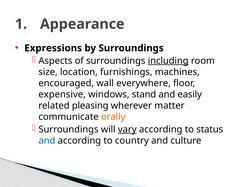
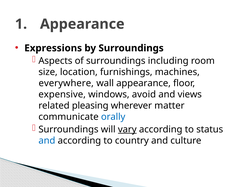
including underline: present -> none
encouraged: encouraged -> everywhere
wall everywhere: everywhere -> appearance
stand: stand -> avoid
easily: easily -> views
orally colour: orange -> blue
